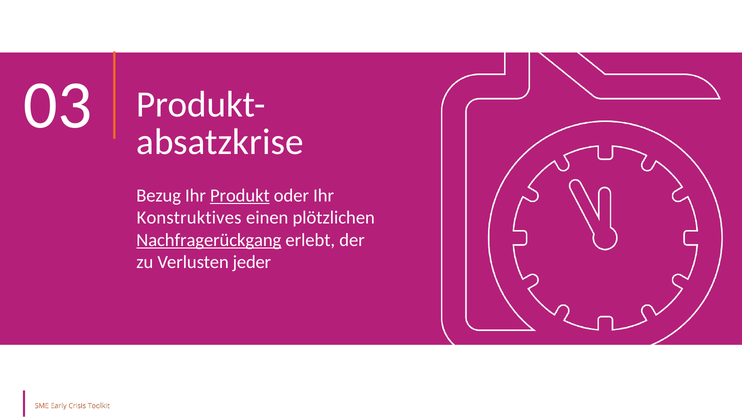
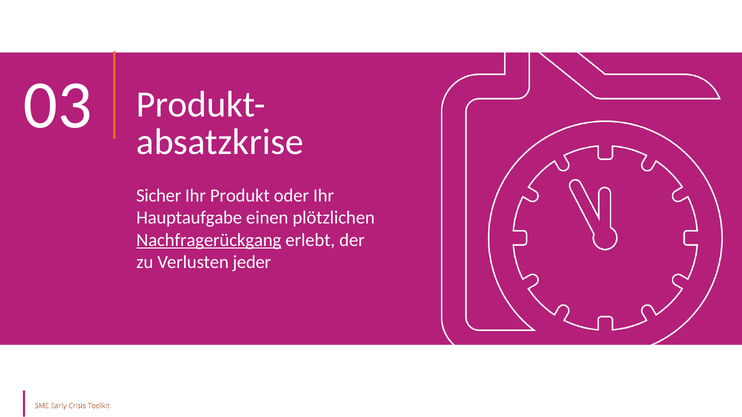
Bezug: Bezug -> Sicher
Produkt underline: present -> none
Konstruktives: Konstruktives -> Hauptaufgabe
